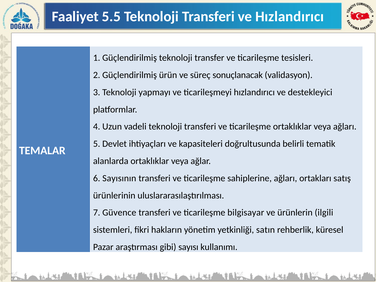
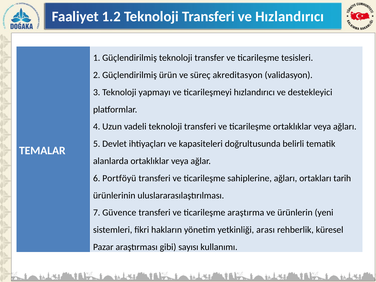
5.5: 5.5 -> 1.2
sonuçlanacak: sonuçlanacak -> akreditasyon
Sayısının: Sayısının -> Portföyü
satış: satış -> tarih
bilgisayar: bilgisayar -> araştırma
ilgili: ilgili -> yeni
satın: satın -> arası
